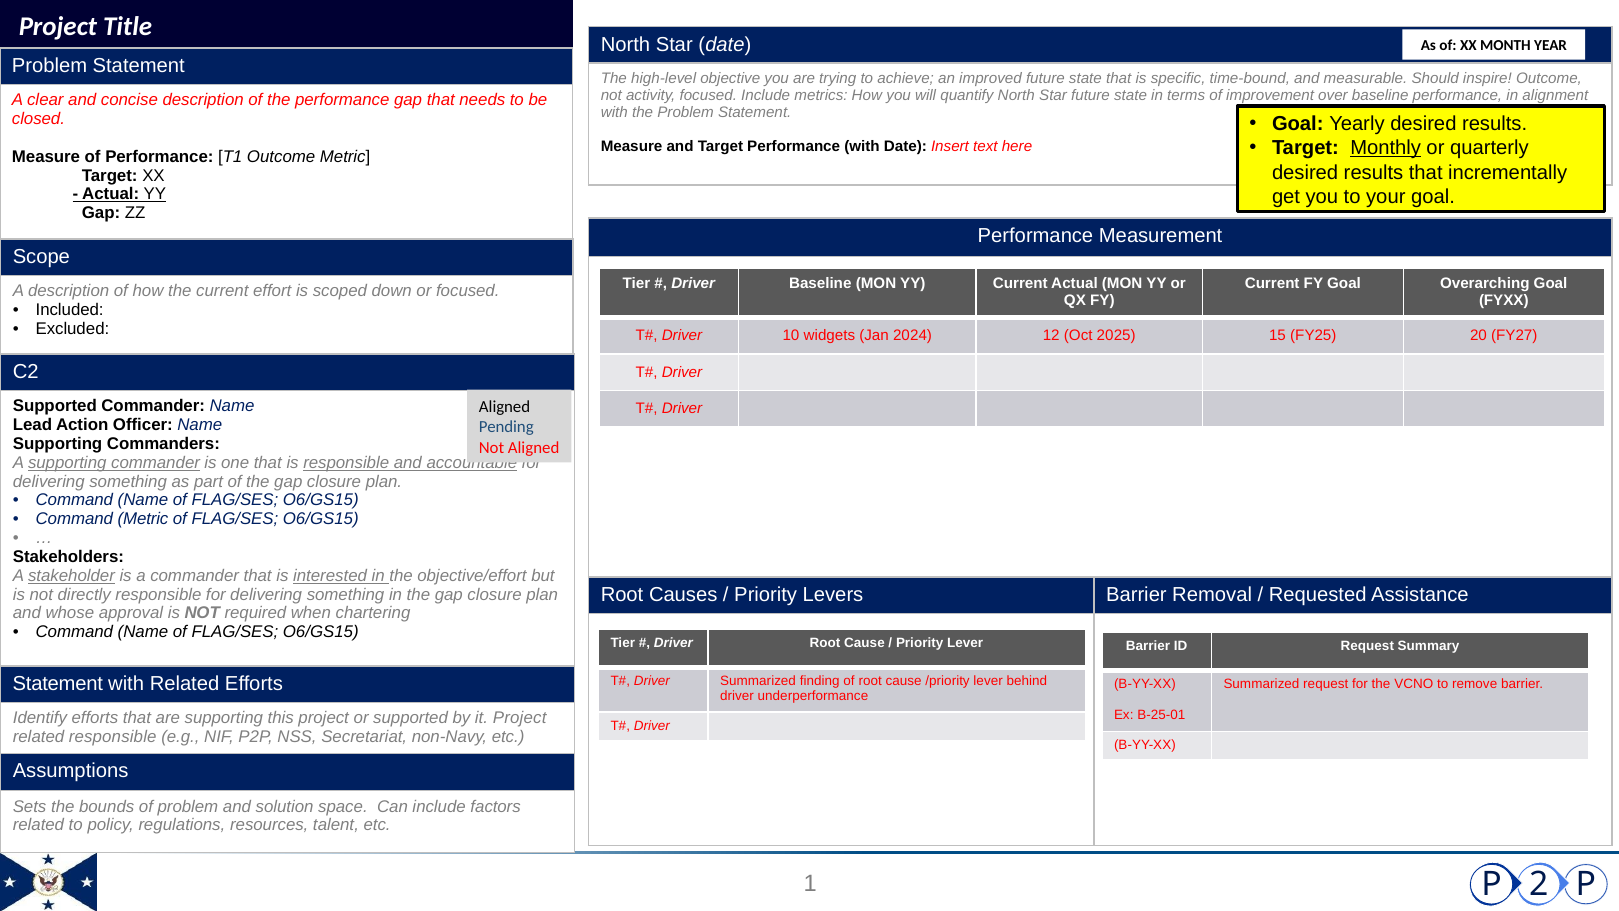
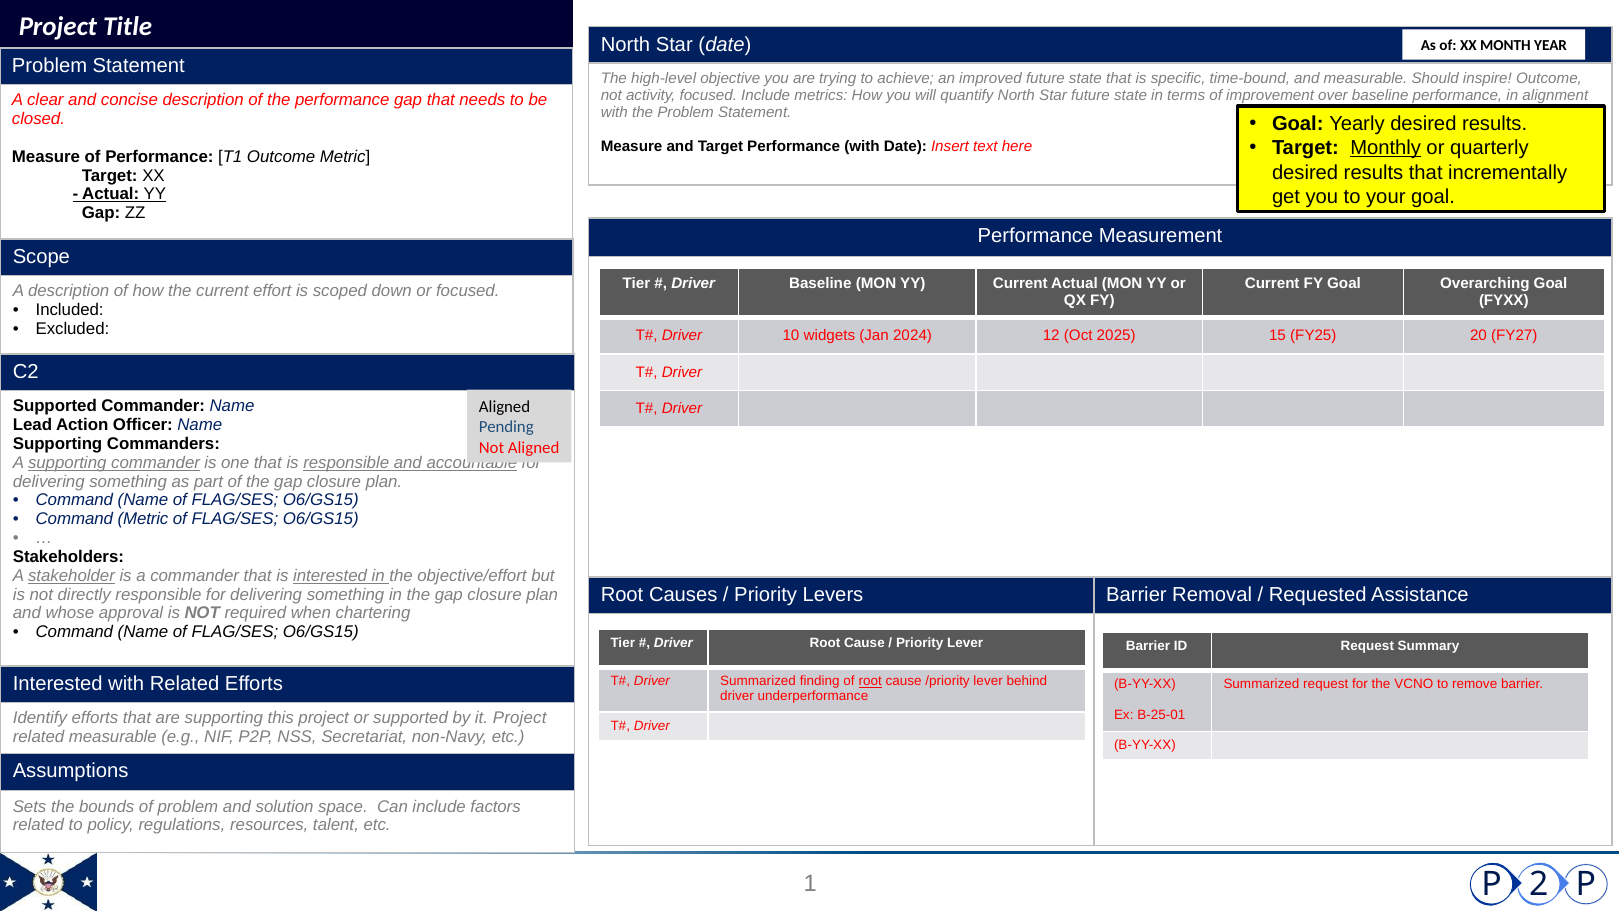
Statement at (58, 684): Statement -> Interested
root at (870, 681) underline: none -> present
related responsible: responsible -> measurable
